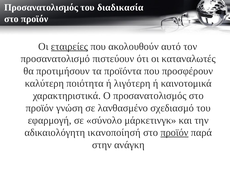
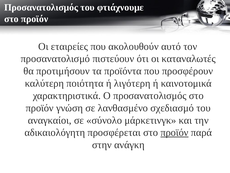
διαδικασία: διαδικασία -> φτιάχνουμε
εταιρείες underline: present -> none
εφαρμογή: εφαρμογή -> αναγκαίοι
ικανοποίησή: ικανοποίησή -> προσφέρεται
